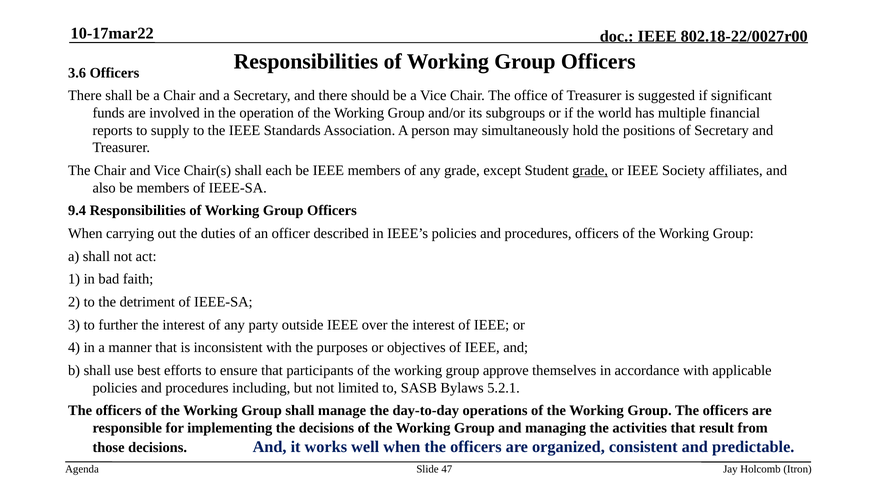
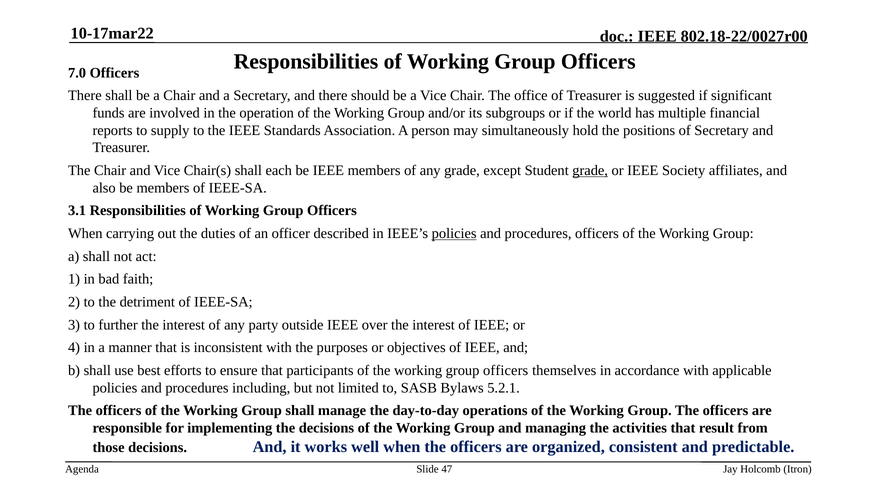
3.6: 3.6 -> 7.0
9.4: 9.4 -> 3.1
policies at (454, 233) underline: none -> present
the working group approve: approve -> officers
